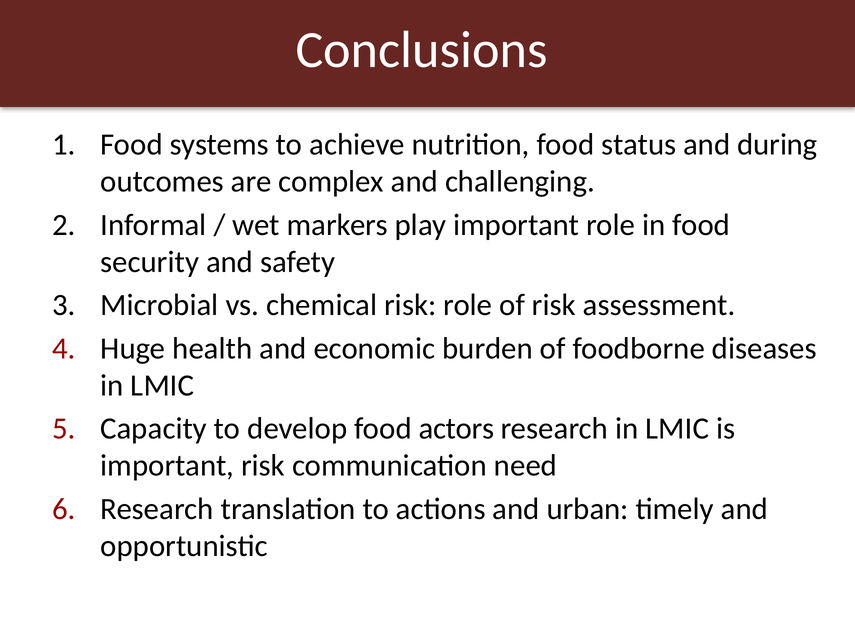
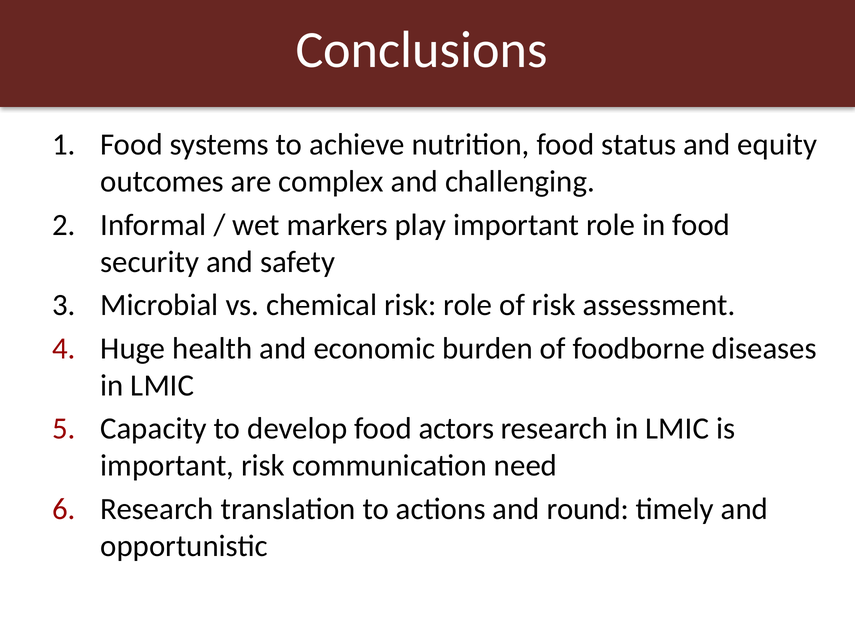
during: during -> equity
urban: urban -> round
